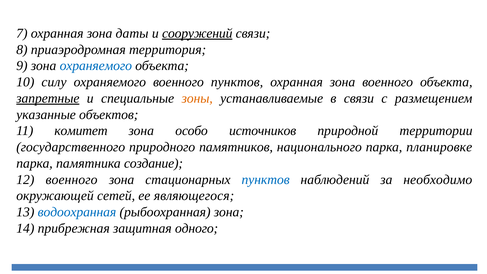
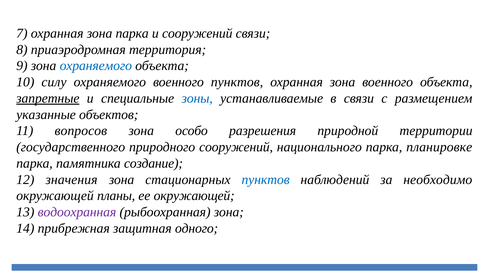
зона даты: даты -> парка
сооружений at (197, 33) underline: present -> none
зоны colour: orange -> blue
комитет: комитет -> вопросов
источников: источников -> разрешения
природного памятников: памятников -> сооружений
12 военного: военного -> значения
сетей: сетей -> планы
ее являющегося: являющегося -> окружающей
водоохранная colour: blue -> purple
